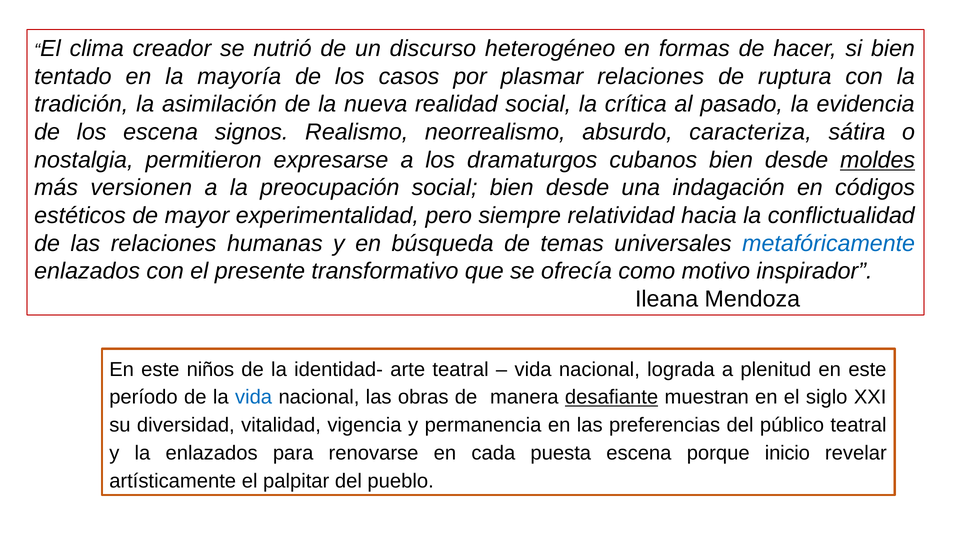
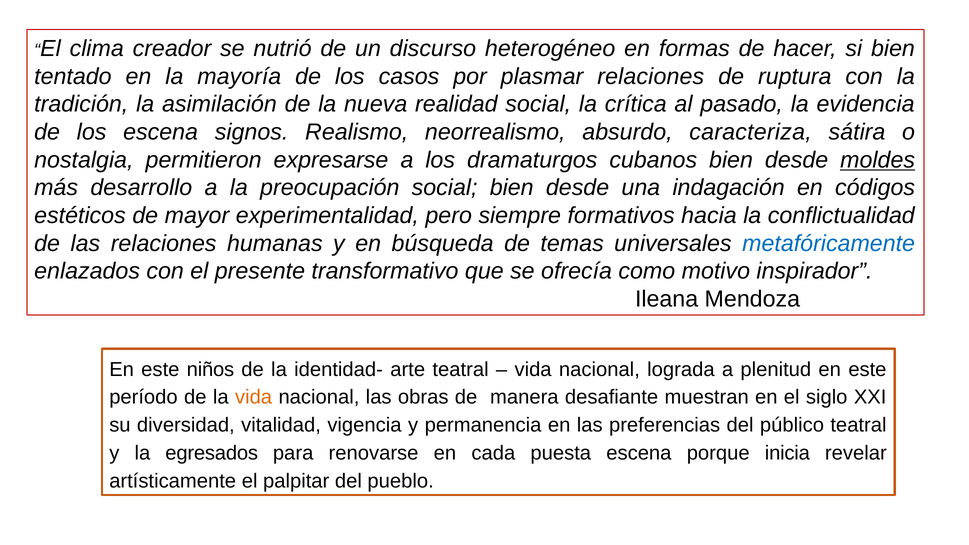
versionen: versionen -> desarrollo
relatividad: relatividad -> formativos
vida at (254, 397) colour: blue -> orange
desafiante underline: present -> none
la enlazados: enlazados -> egresados
inicio: inicio -> inicia
